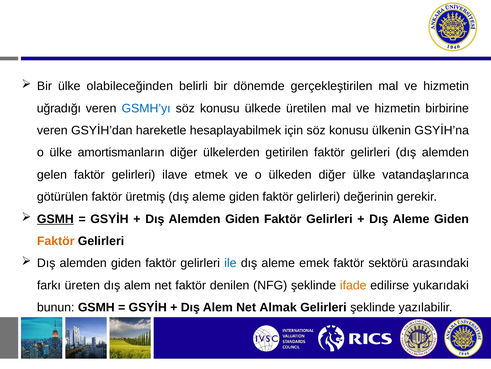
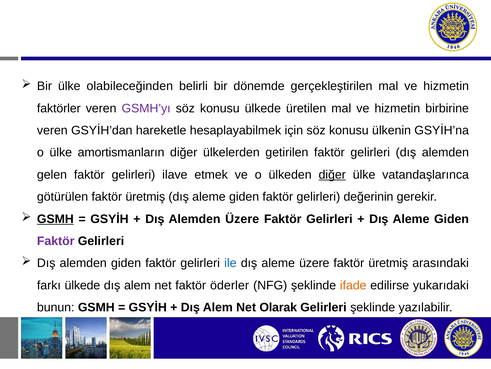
uğradığı: uğradığı -> faktörler
GSMH’yı colour: blue -> purple
diğer at (332, 174) underline: none -> present
Giden at (242, 219): Giden -> Üzere
Faktör at (56, 241) colour: orange -> purple
aleme emek: emek -> üzere
sektörü at (388, 263): sektörü -> üretmiş
farkı üreten: üreten -> ülkede
denilen: denilen -> öderler
Almak: Almak -> Olarak
